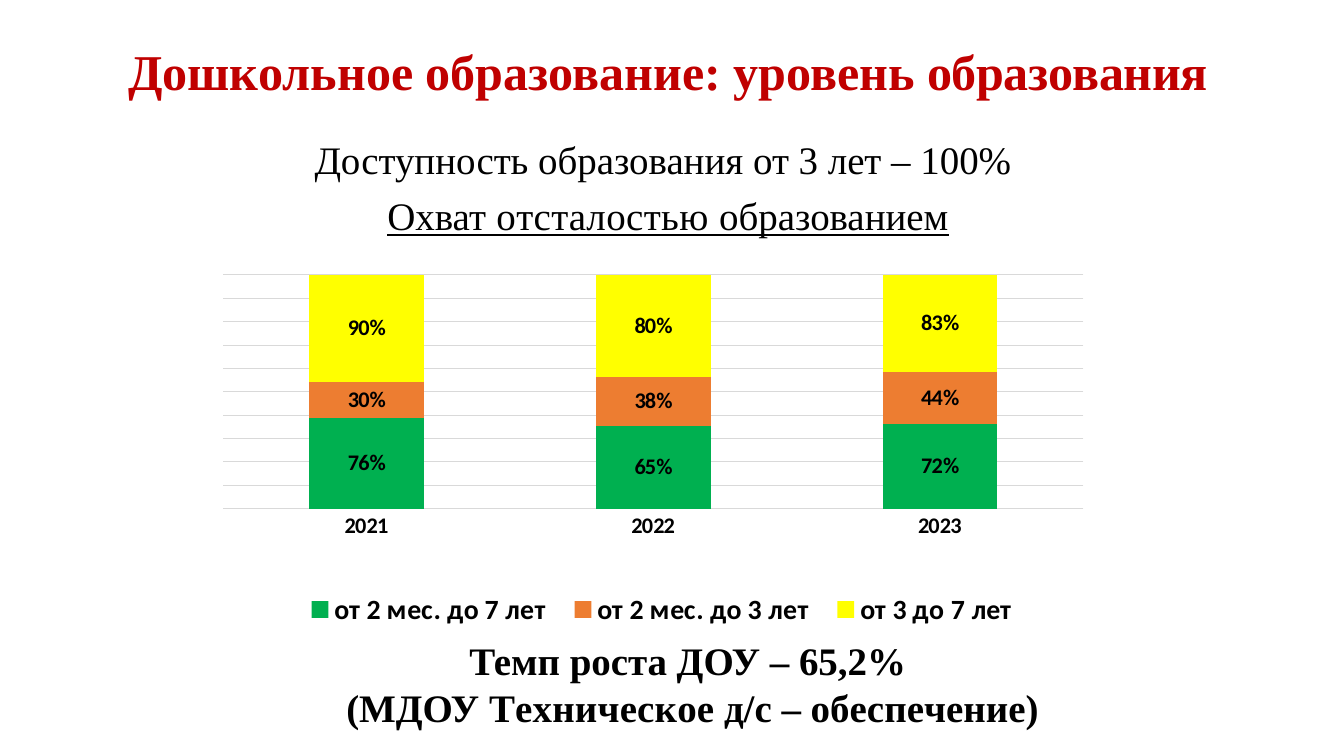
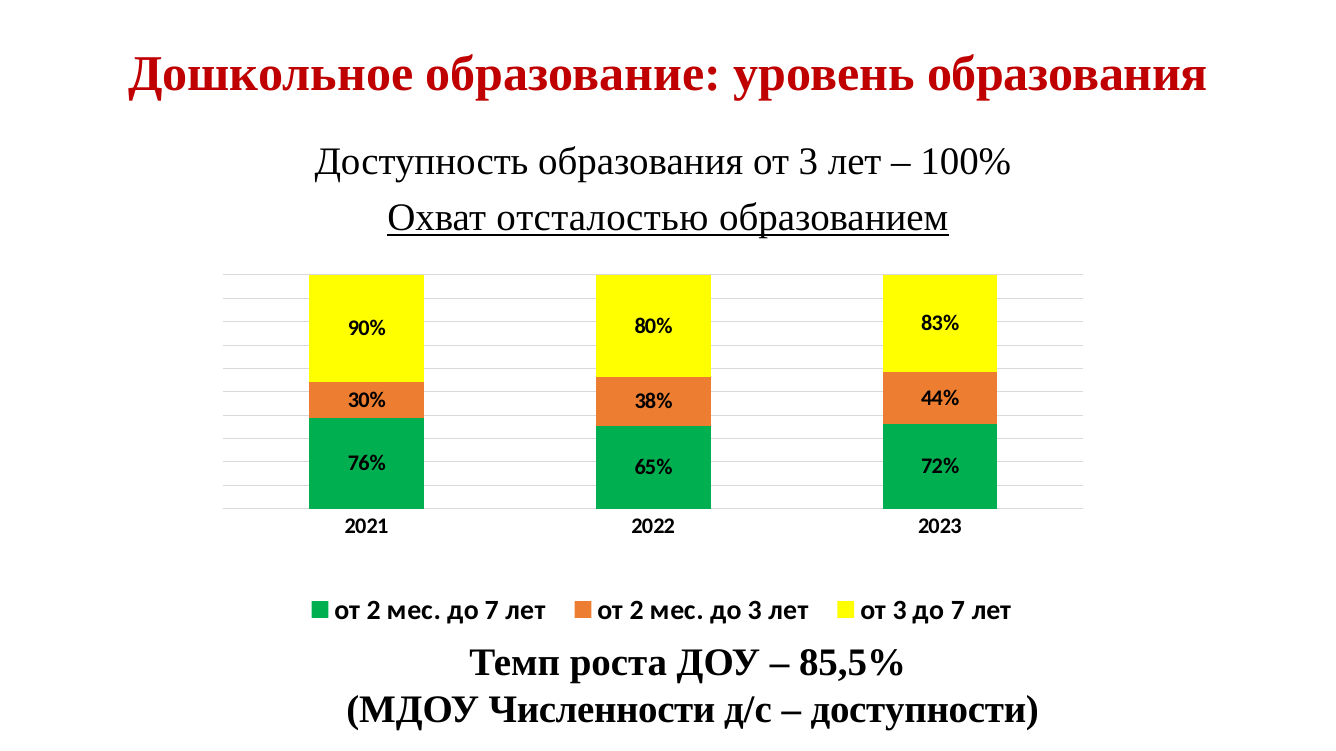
65,2%: 65,2% -> 85,5%
Техническое: Техническое -> Численности
обеспечение: обеспечение -> доступности
